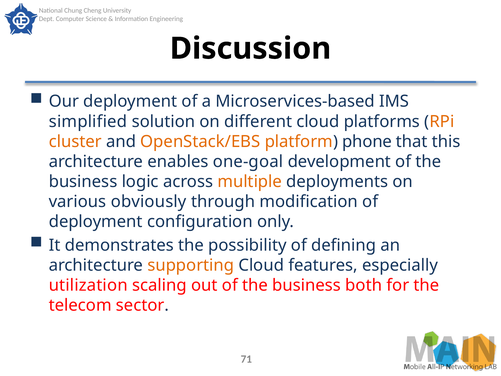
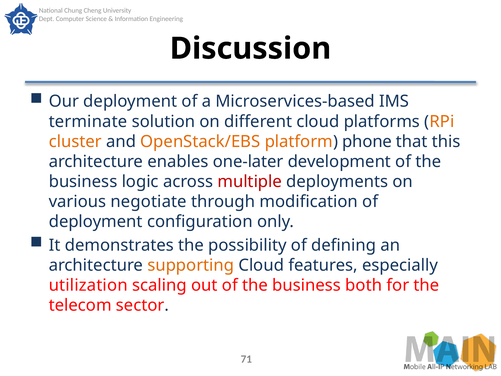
simplified: simplified -> terminate
one-goal: one-goal -> one-later
multiple colour: orange -> red
obviously: obviously -> negotiate
